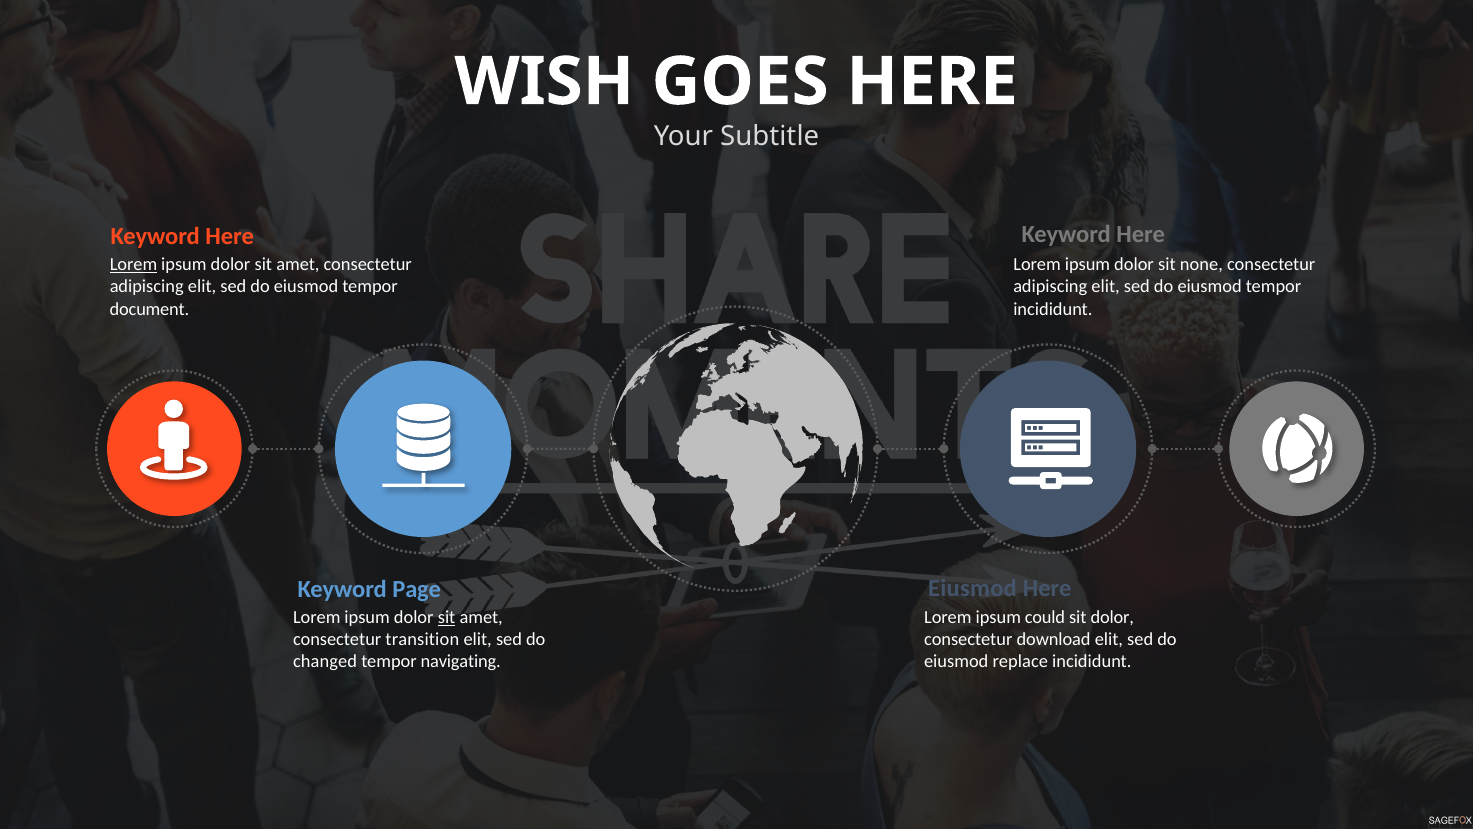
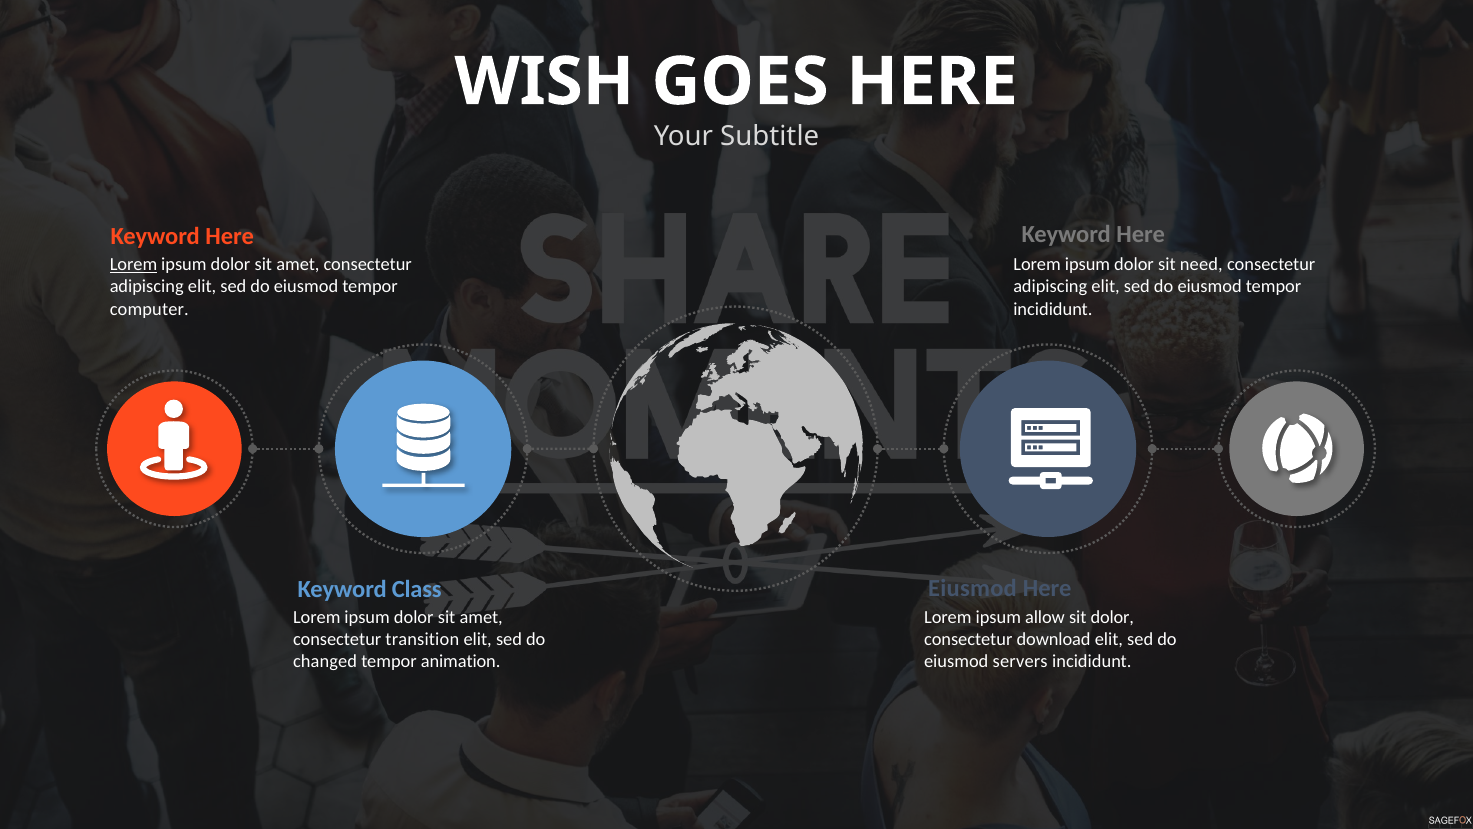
none: none -> need
document: document -> computer
Page: Page -> Class
sit at (447, 617) underline: present -> none
could: could -> allow
navigating: navigating -> animation
replace: replace -> servers
